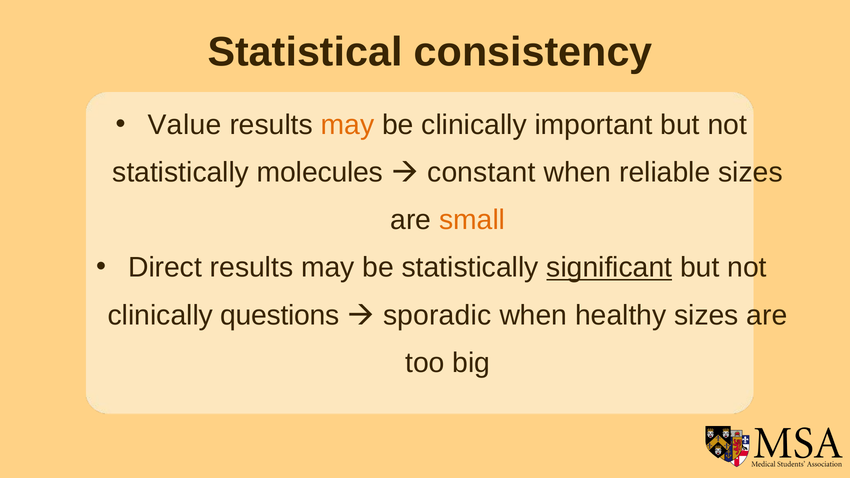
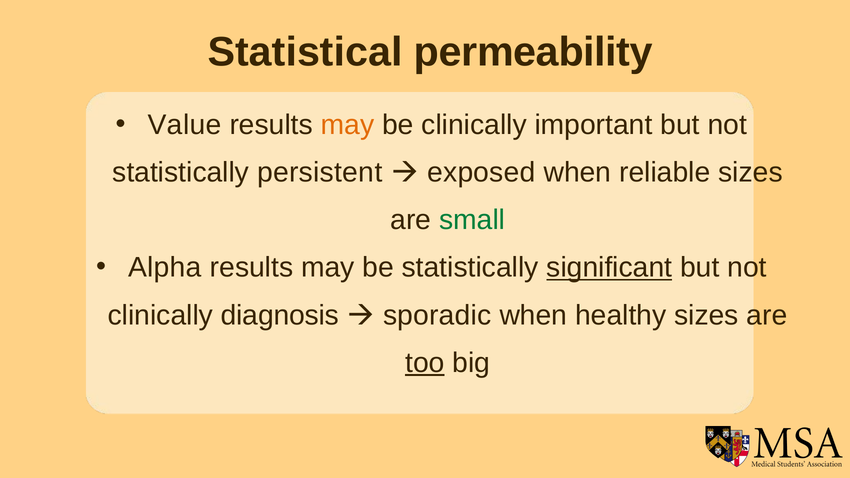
consistency: consistency -> permeability
molecules: molecules -> persistent
constant: constant -> exposed
small colour: orange -> green
Direct: Direct -> Alpha
questions: questions -> diagnosis
too underline: none -> present
